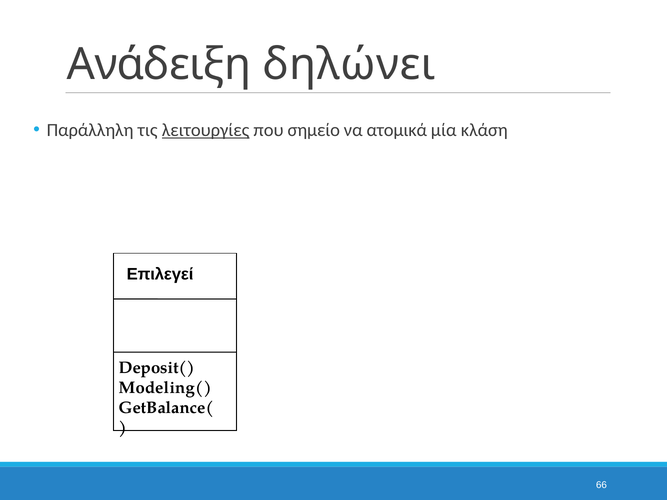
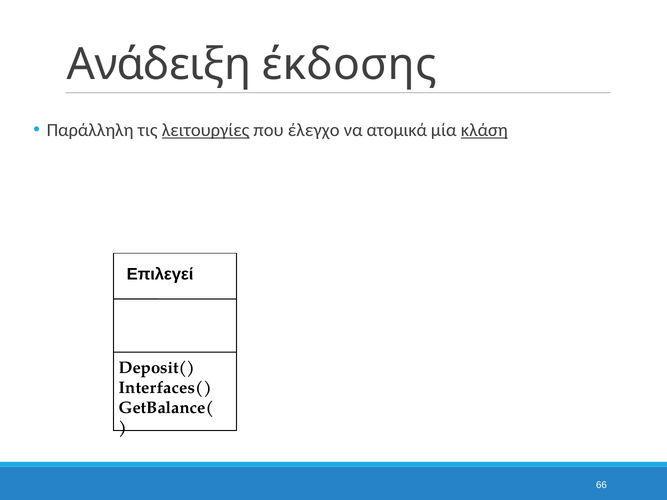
δηλώνει: δηλώνει -> έκδοσης
σημείο: σημείο -> έλεγχο
κλάση underline: none -> present
Modeling(: Modeling( -> Interfaces(
